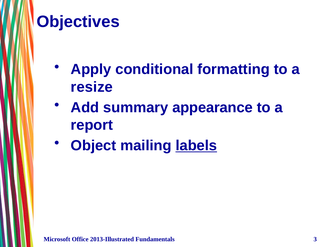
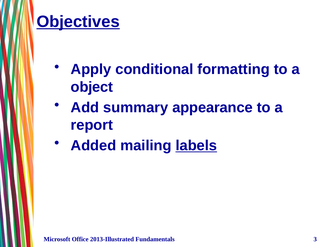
Objectives underline: none -> present
resize: resize -> object
Object: Object -> Added
